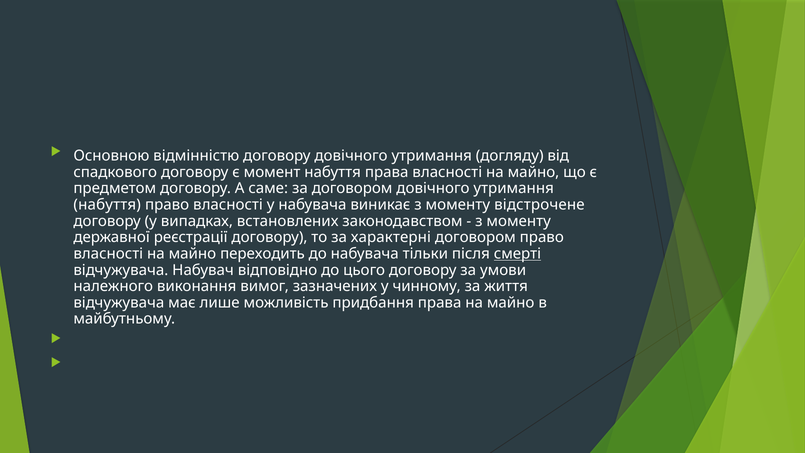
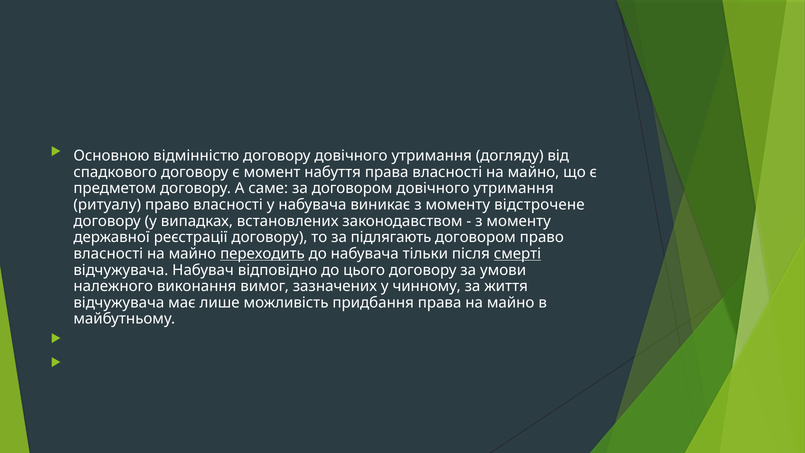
набуття at (107, 205): набуття -> ритуалу
характерні: характерні -> підлягають
переходить underline: none -> present
